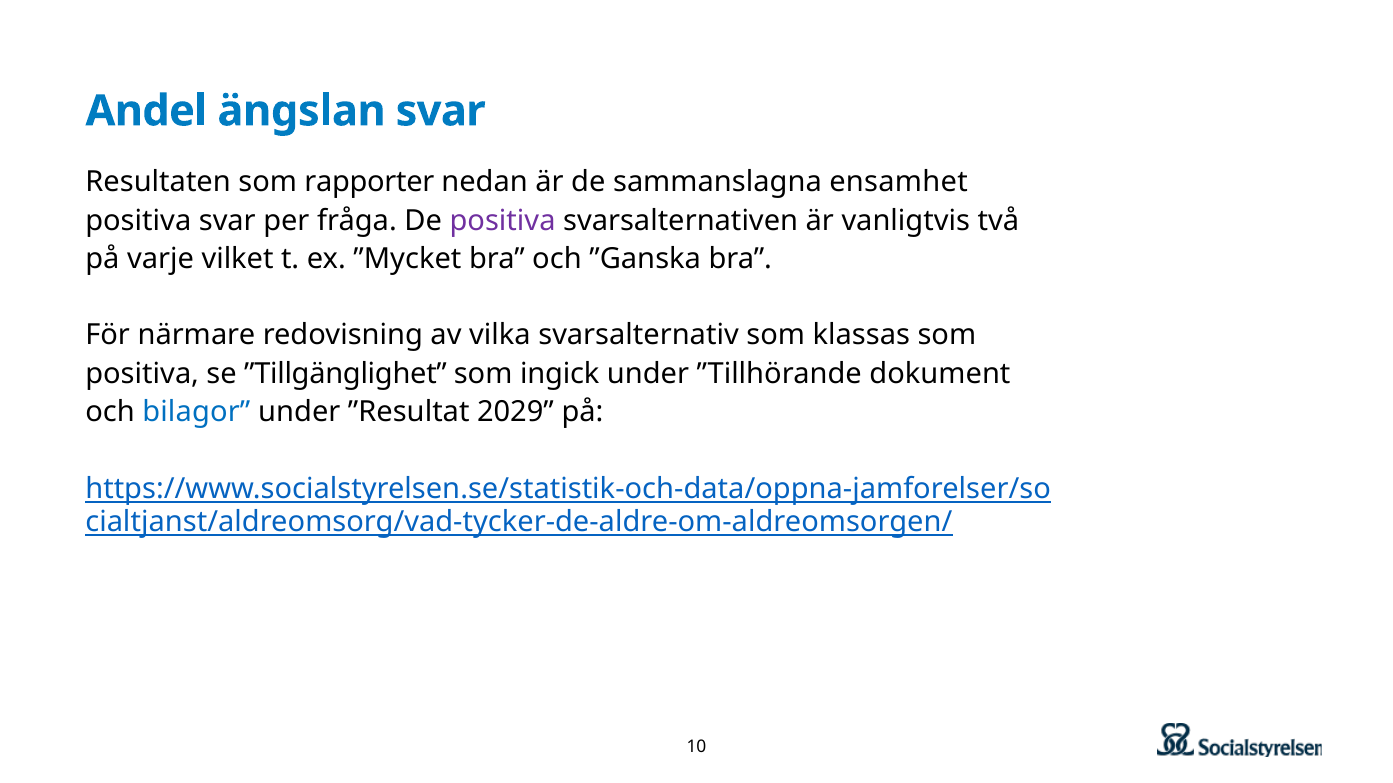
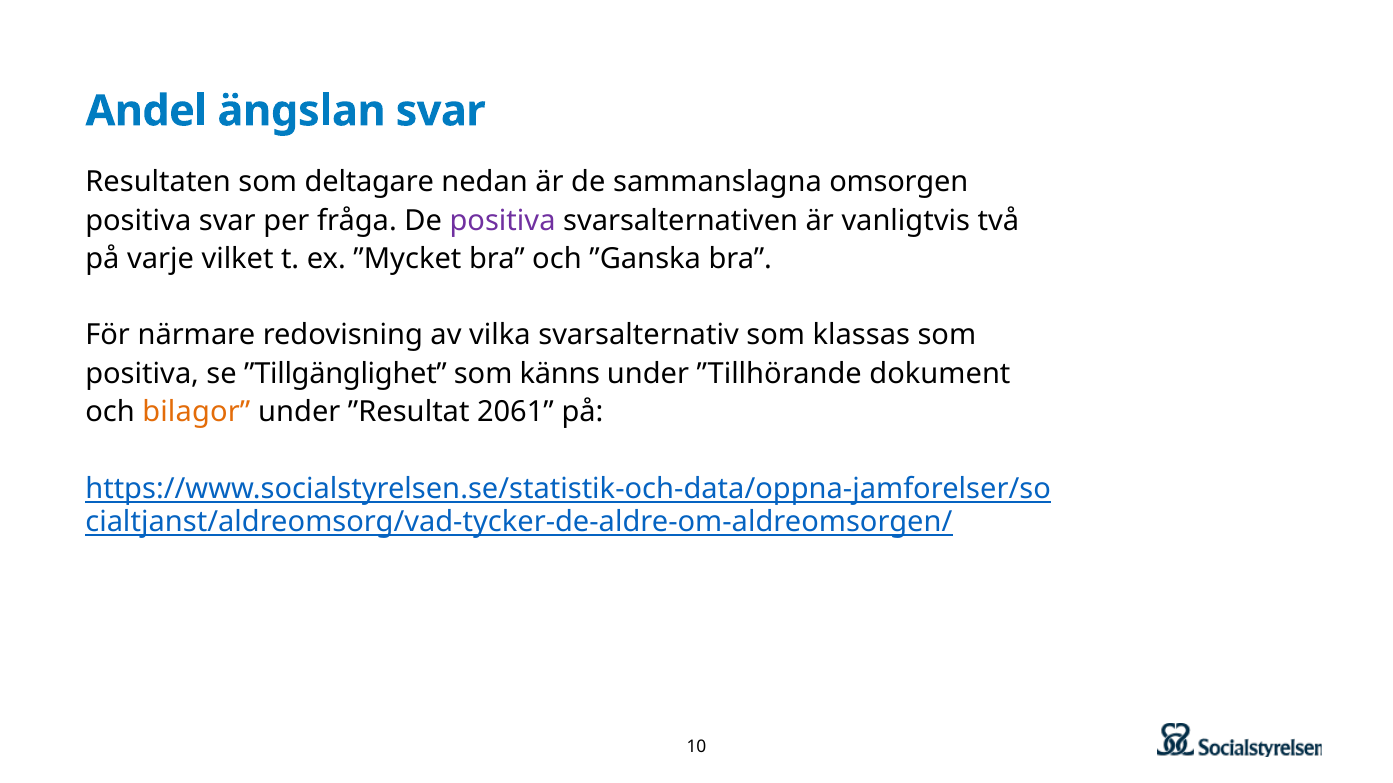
rapporter: rapporter -> deltagare
ensamhet: ensamhet -> omsorgen
ingick: ingick -> känns
bilagor colour: blue -> orange
2029: 2029 -> 2061
